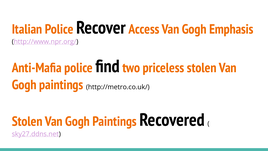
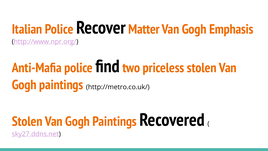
Access: Access -> Matter
